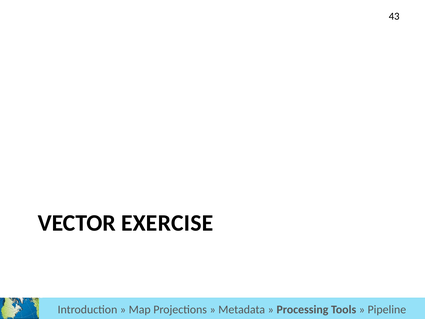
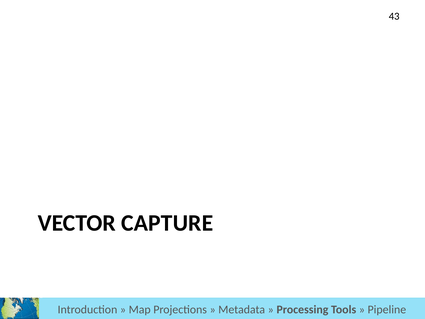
VECTOR EXERCISE: EXERCISE -> CAPTURE
